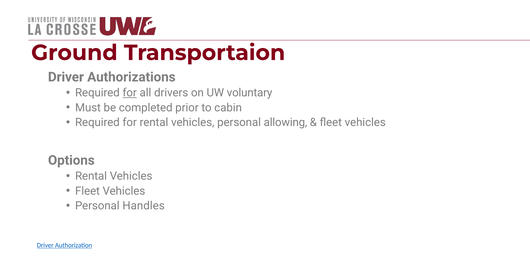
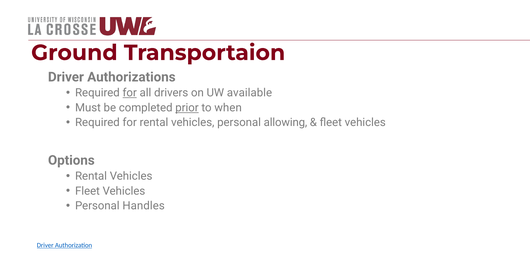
voluntary: voluntary -> available
prior underline: none -> present
cabin: cabin -> when
